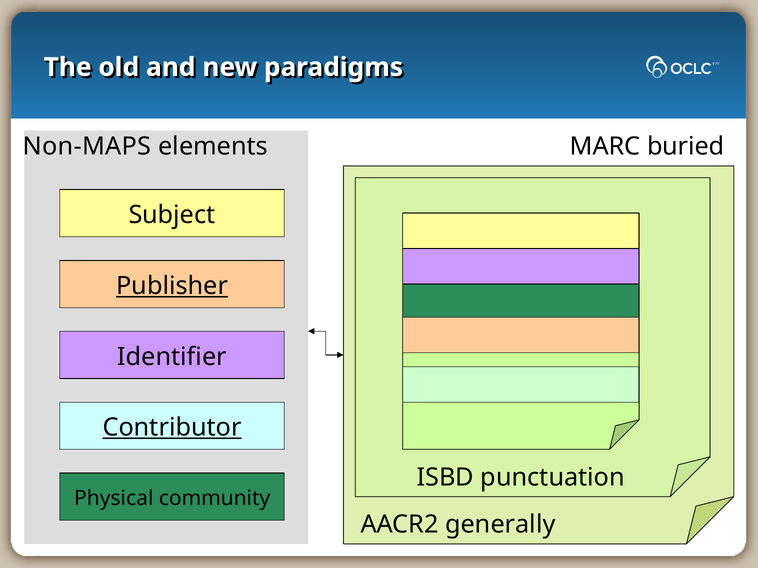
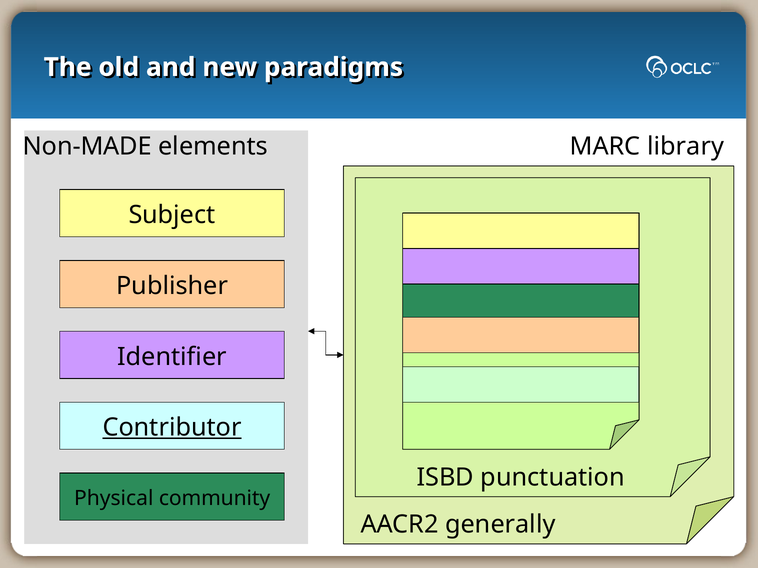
Non-MAPS: Non-MAPS -> Non-MADE
buried: buried -> library
Publisher underline: present -> none
